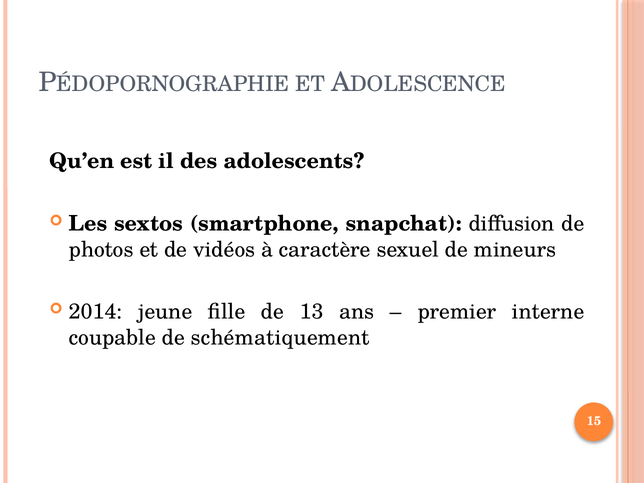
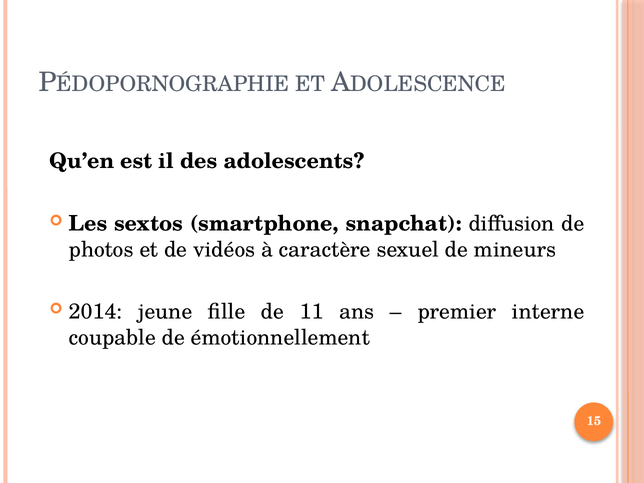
13: 13 -> 11
schématiquement: schématiquement -> émotionnellement
